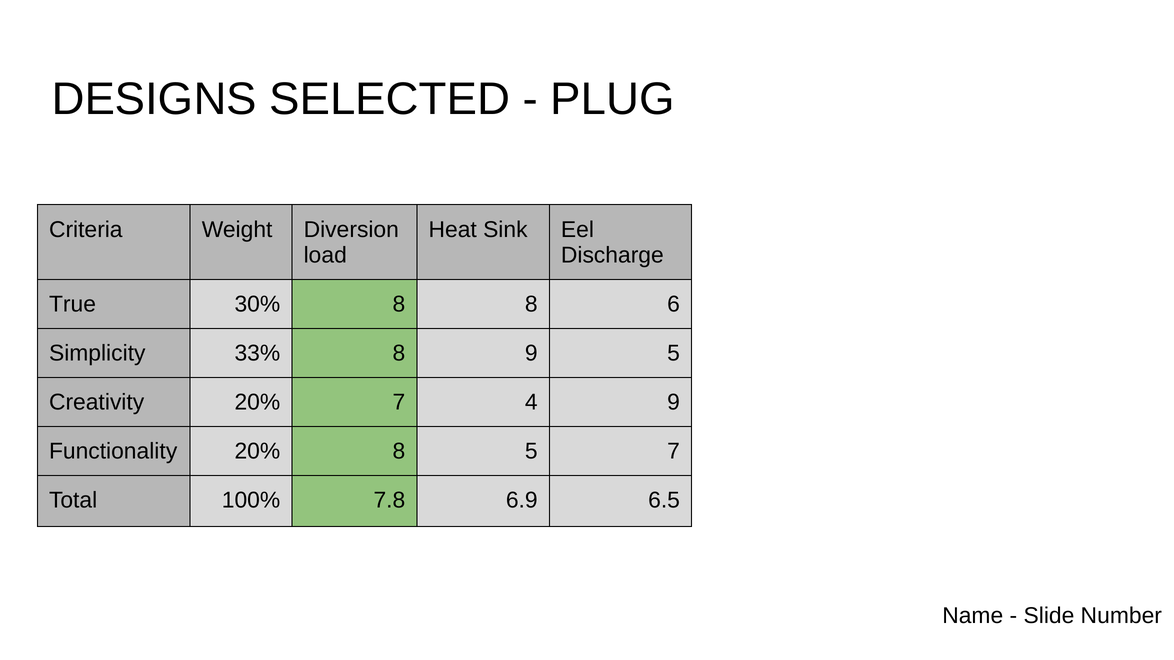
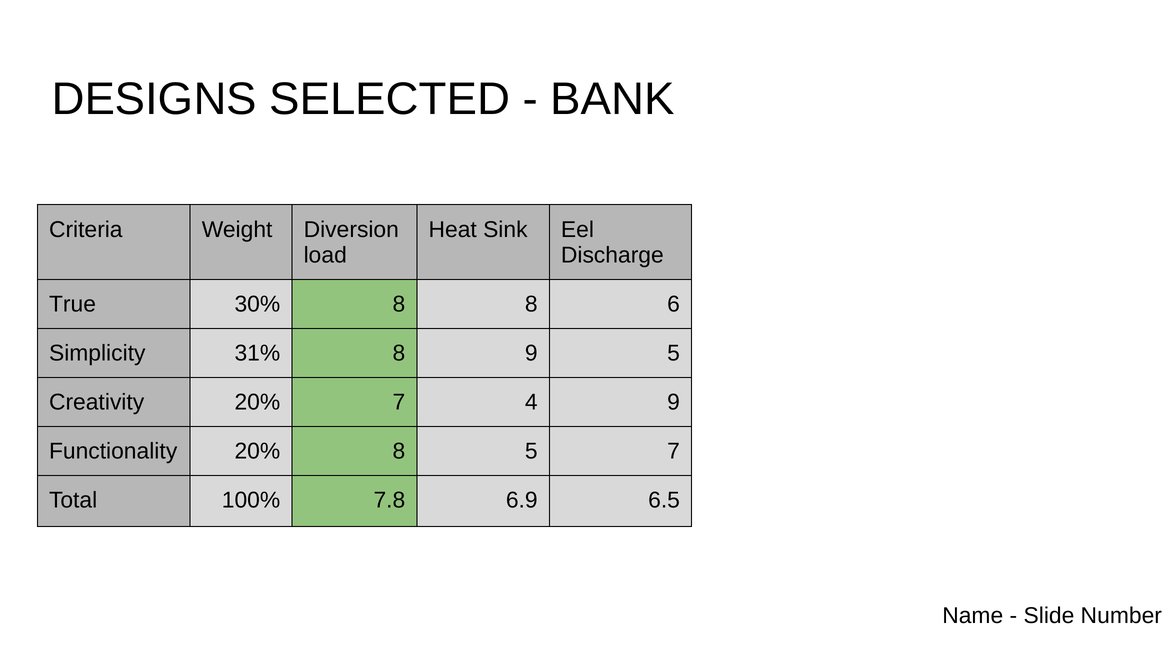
PLUG: PLUG -> BANK
33%: 33% -> 31%
